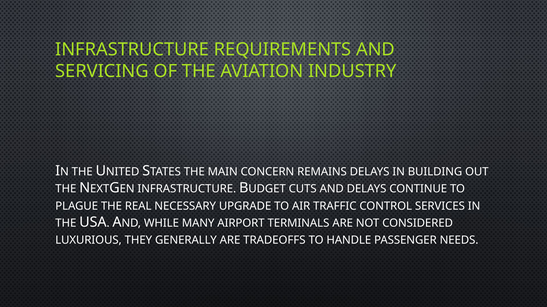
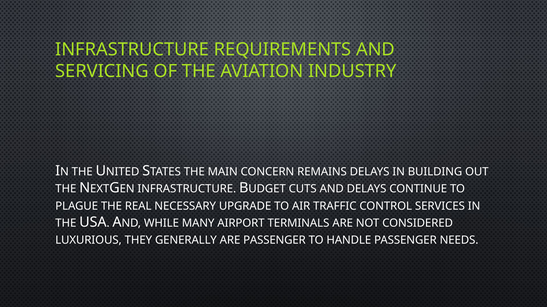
ARE TRADEOFFS: TRADEOFFS -> PASSENGER
